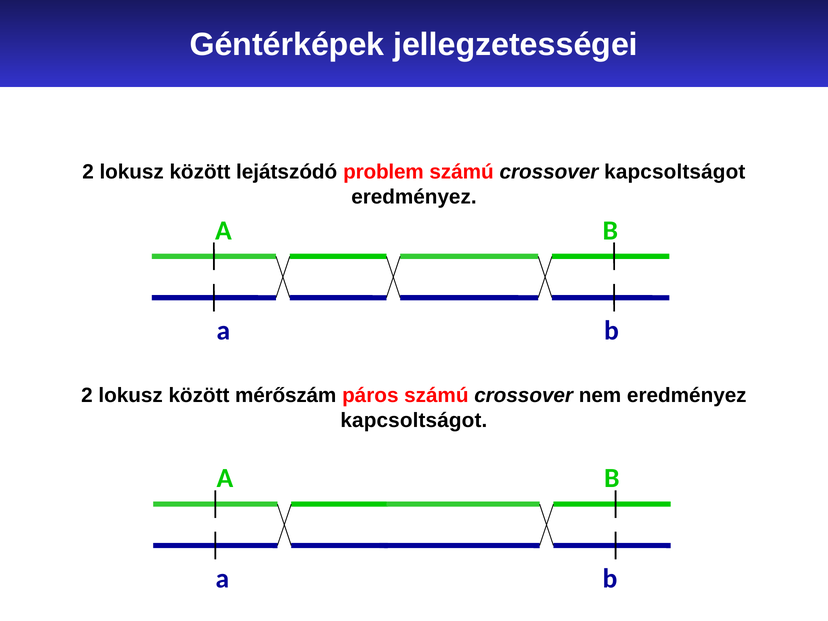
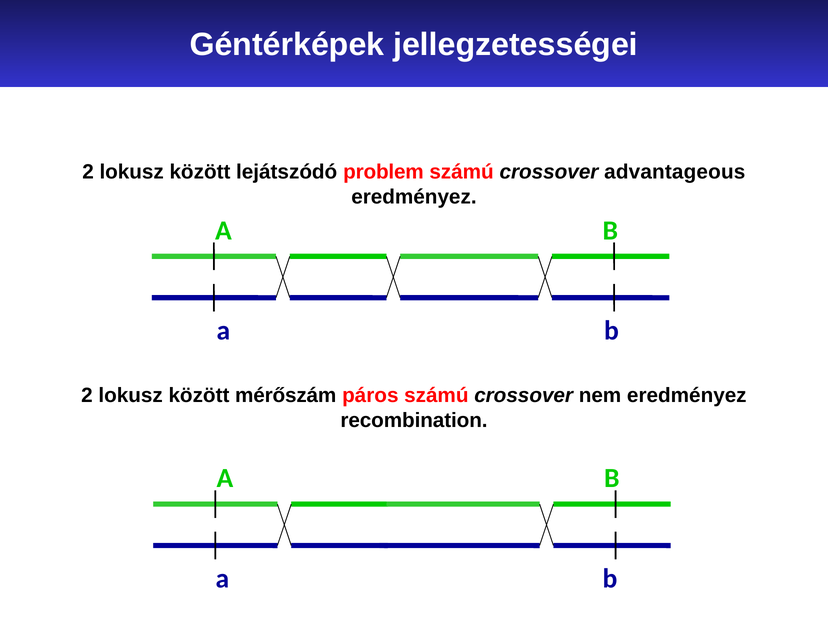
crossover kapcsoltságot: kapcsoltságot -> advantageous
kapcsoltságot at (414, 420): kapcsoltságot -> recombination
